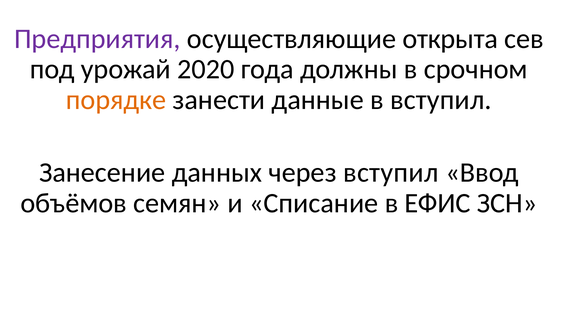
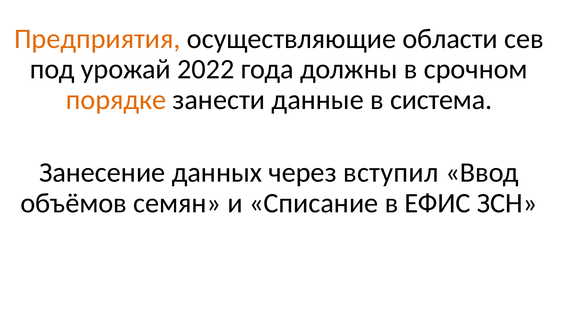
Предприятия colour: purple -> orange
открыта: открыта -> области
2020: 2020 -> 2022
в вступил: вступил -> система
